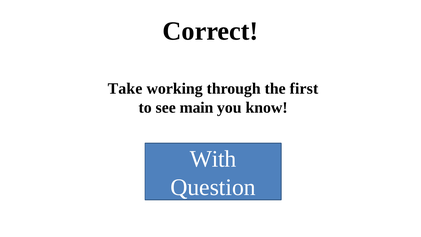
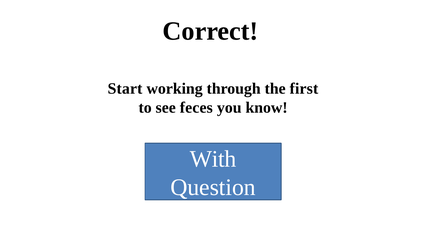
Take: Take -> Start
main: main -> feces
